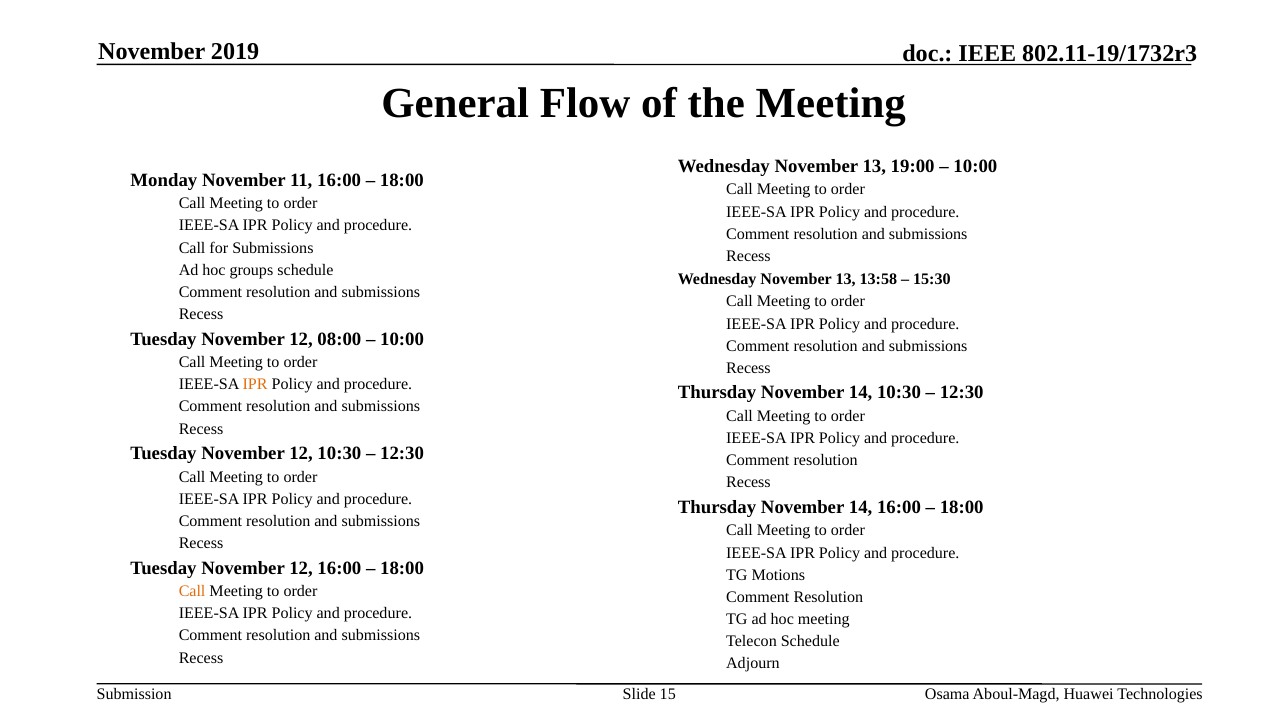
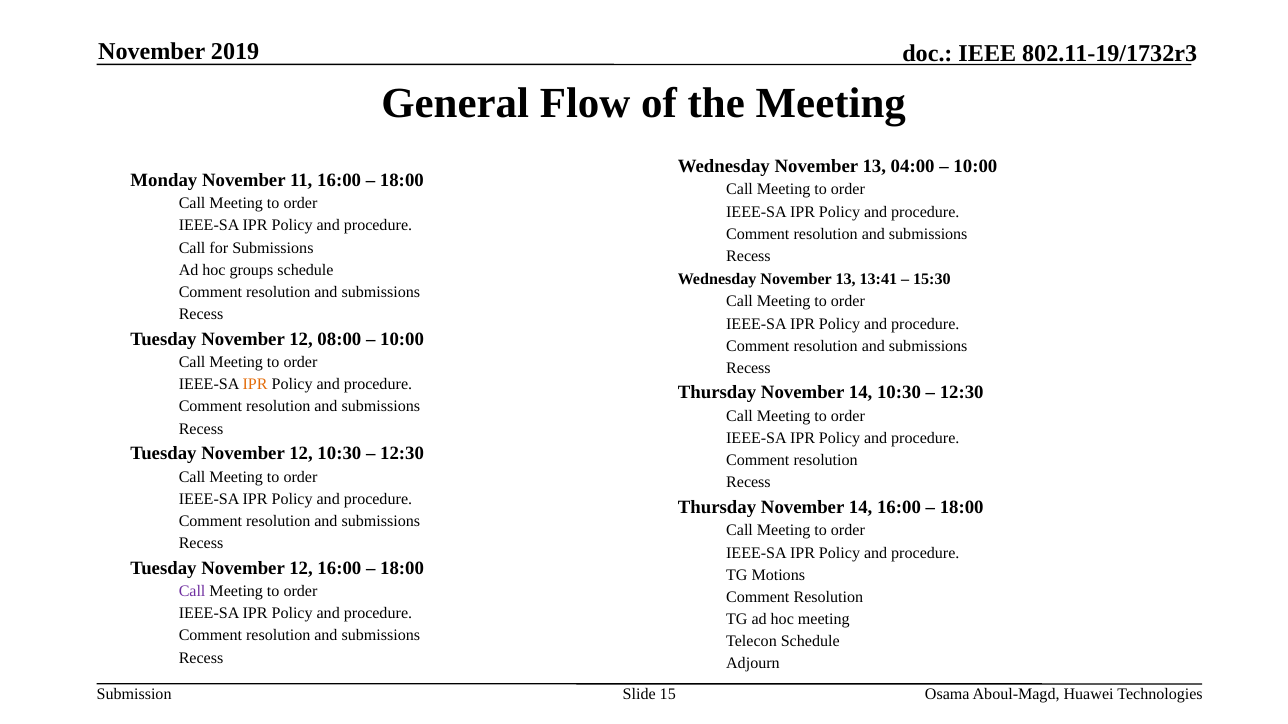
19:00: 19:00 -> 04:00
13:58: 13:58 -> 13:41
Call at (192, 592) colour: orange -> purple
